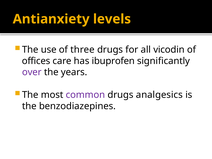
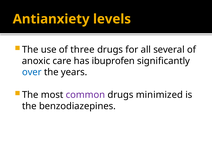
vicodin: vicodin -> several
offices: offices -> anoxic
over colour: purple -> blue
analgesics: analgesics -> minimized
